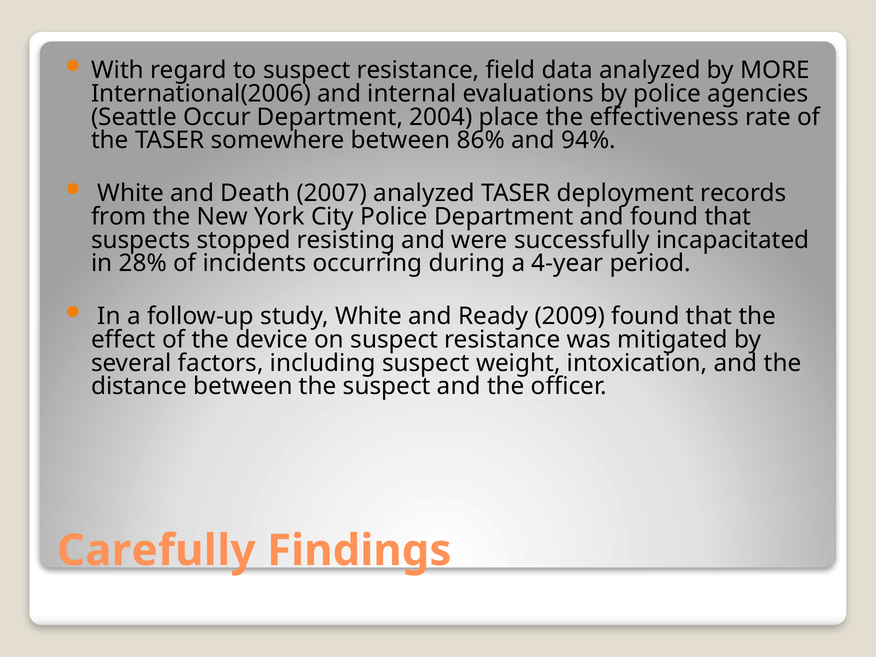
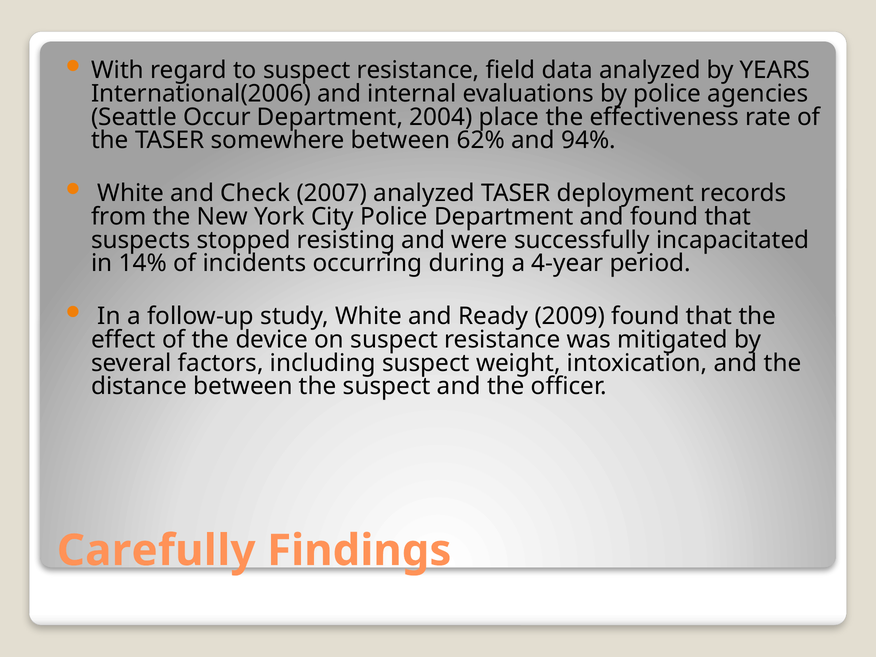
MORE: MORE -> YEARS
86%: 86% -> 62%
Death: Death -> Check
28%: 28% -> 14%
